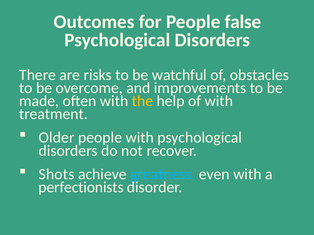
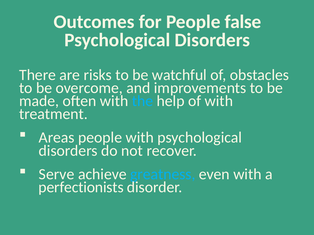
the colour: yellow -> light blue
Older: Older -> Areas
Shots: Shots -> Serve
